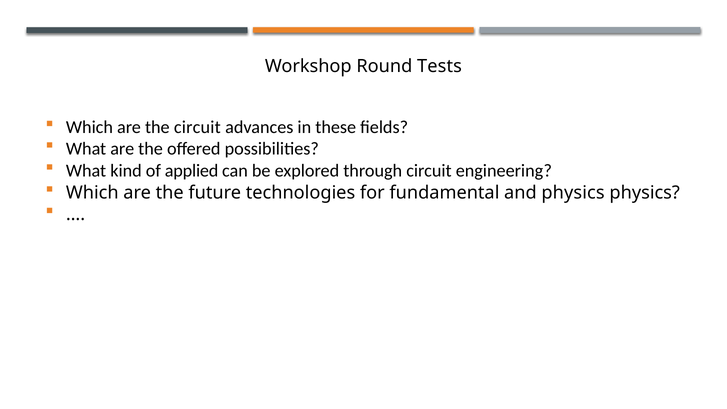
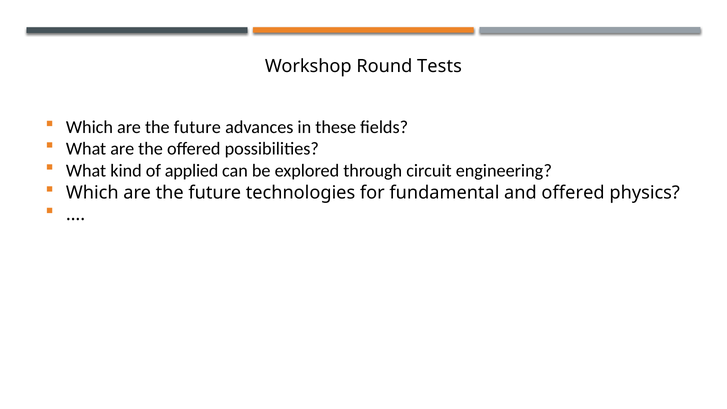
circuit at (197, 127): circuit -> future
and physics: physics -> offered
